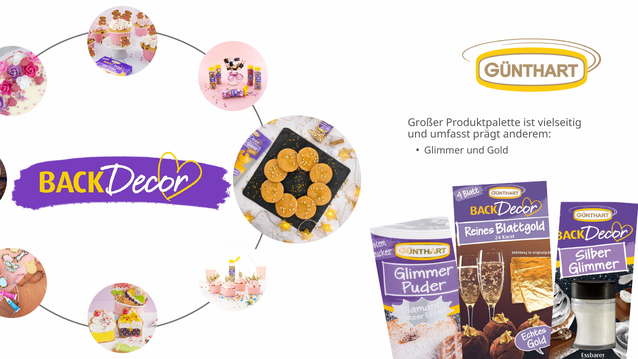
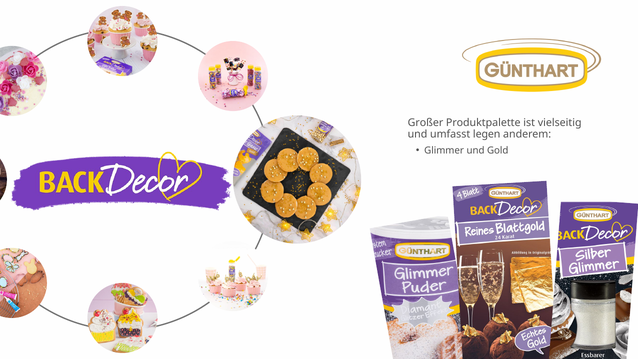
prägt: prägt -> legen
